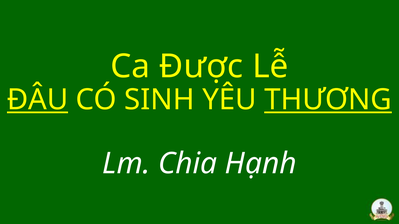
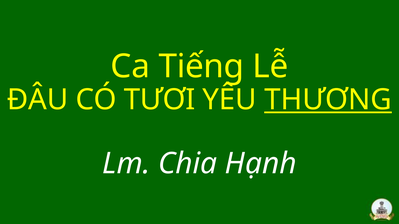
Được: Được -> Tiếng
ĐÂU underline: present -> none
SINH: SINH -> TƯƠI
